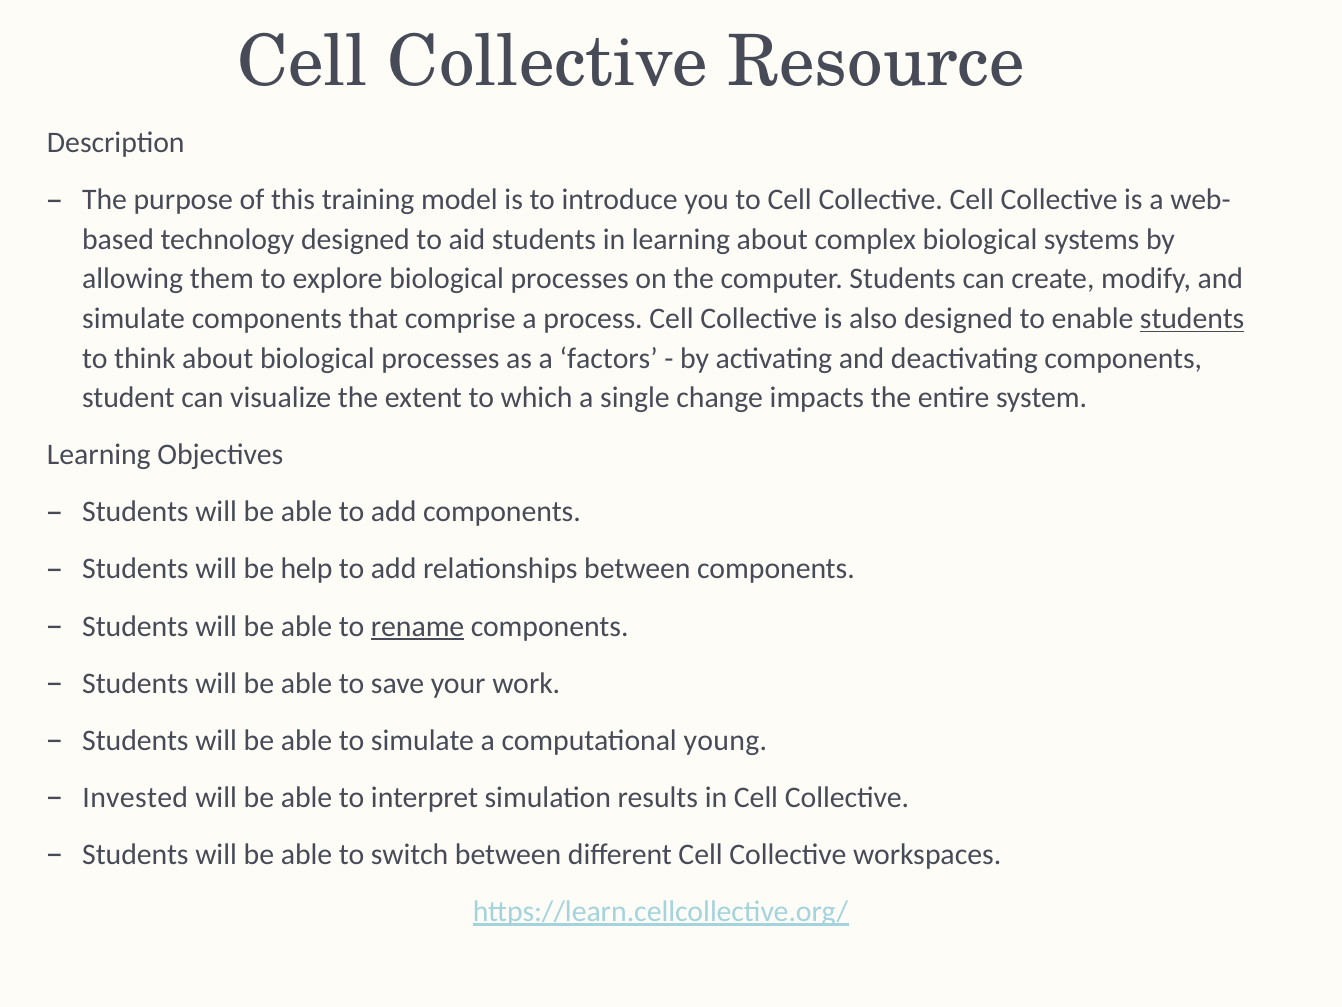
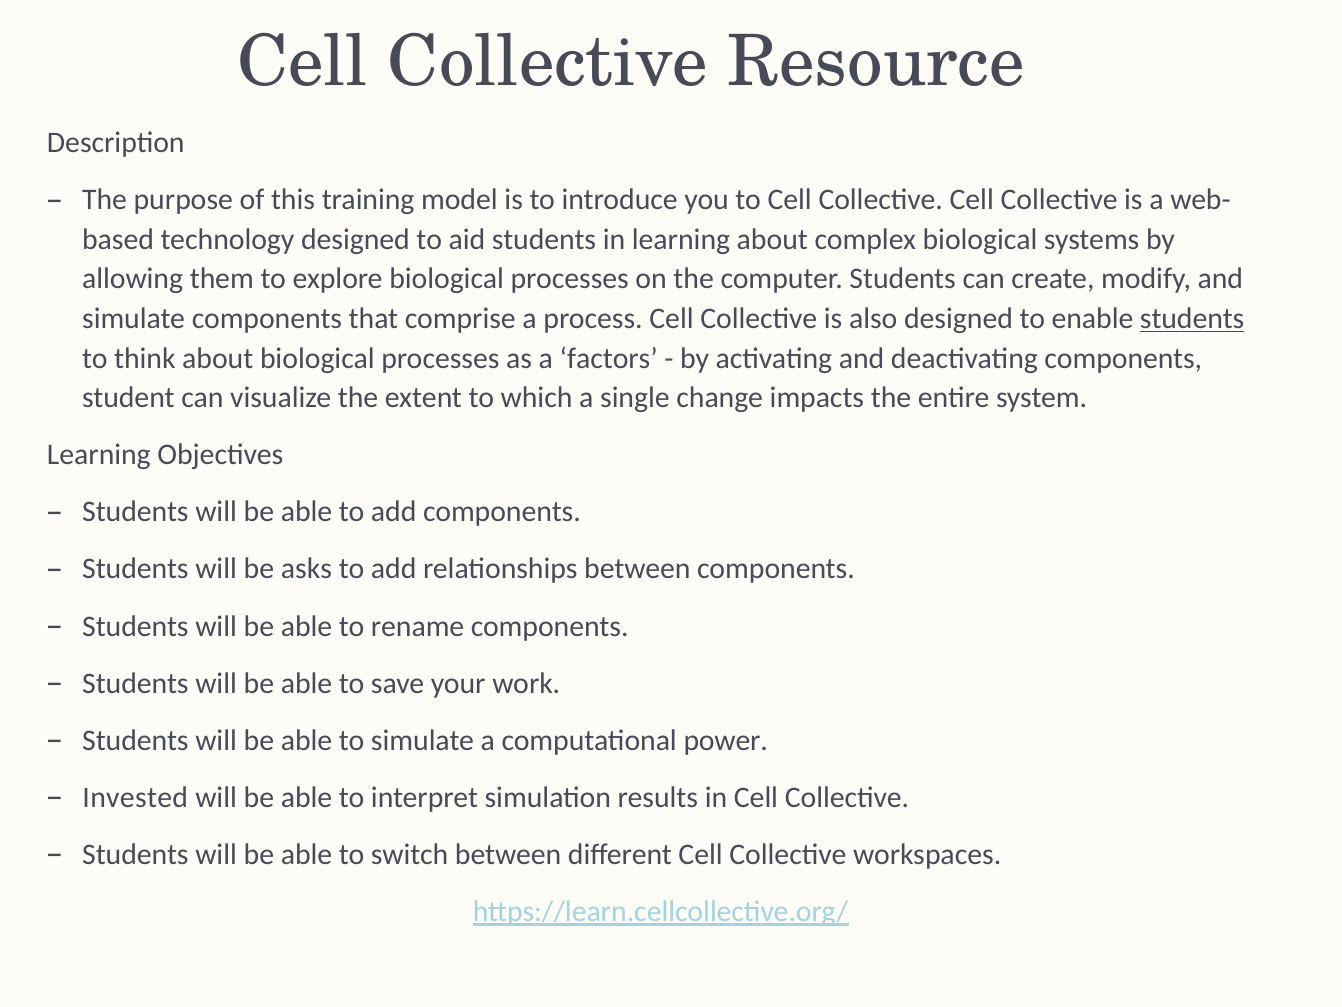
help: help -> asks
rename underline: present -> none
young: young -> power
